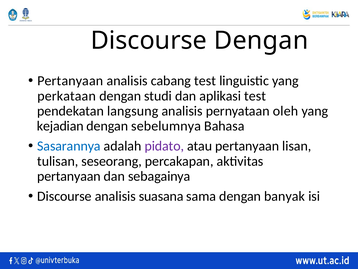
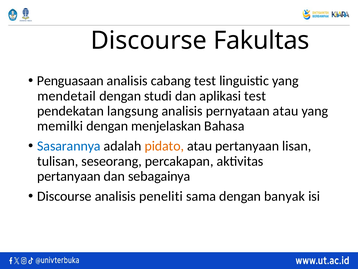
Discourse Dengan: Dengan -> Fakultas
Pertanyaan at (70, 81): Pertanyaan -> Penguasaan
perkataan: perkataan -> mendetail
pernyataan oleh: oleh -> atau
kejadian: kejadian -> memilki
sebelumnya: sebelumnya -> menjelaskan
pidato colour: purple -> orange
suasana: suasana -> peneliti
